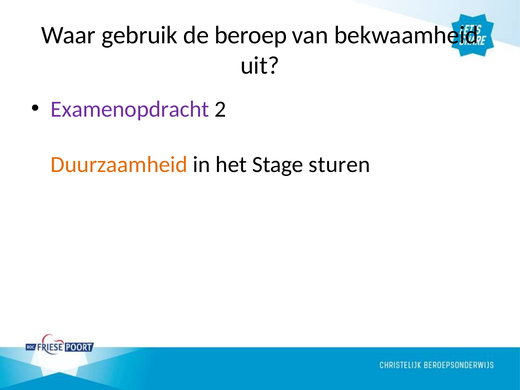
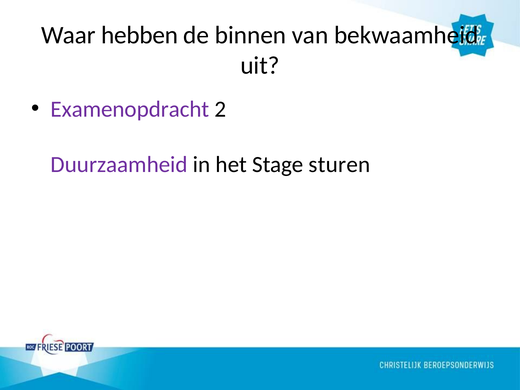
gebruik: gebruik -> hebben
beroep: beroep -> binnen
Duurzaamheid colour: orange -> purple
